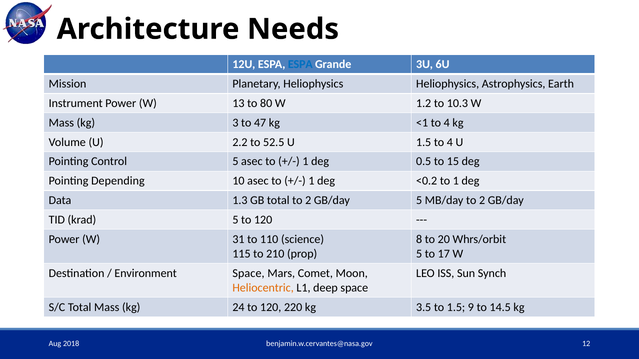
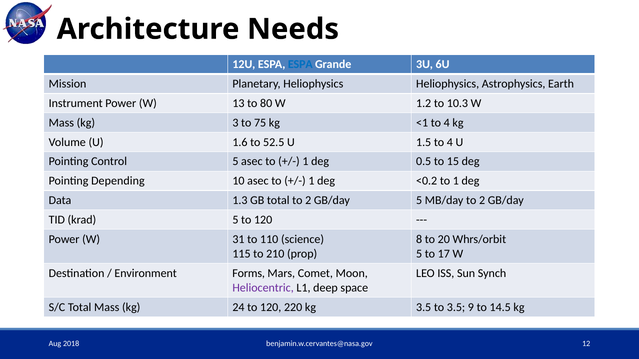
47: 47 -> 75
2.2: 2.2 -> 1.6
Environment Space: Space -> Forms
Heliocentric colour: orange -> purple
to 1.5: 1.5 -> 3.5
